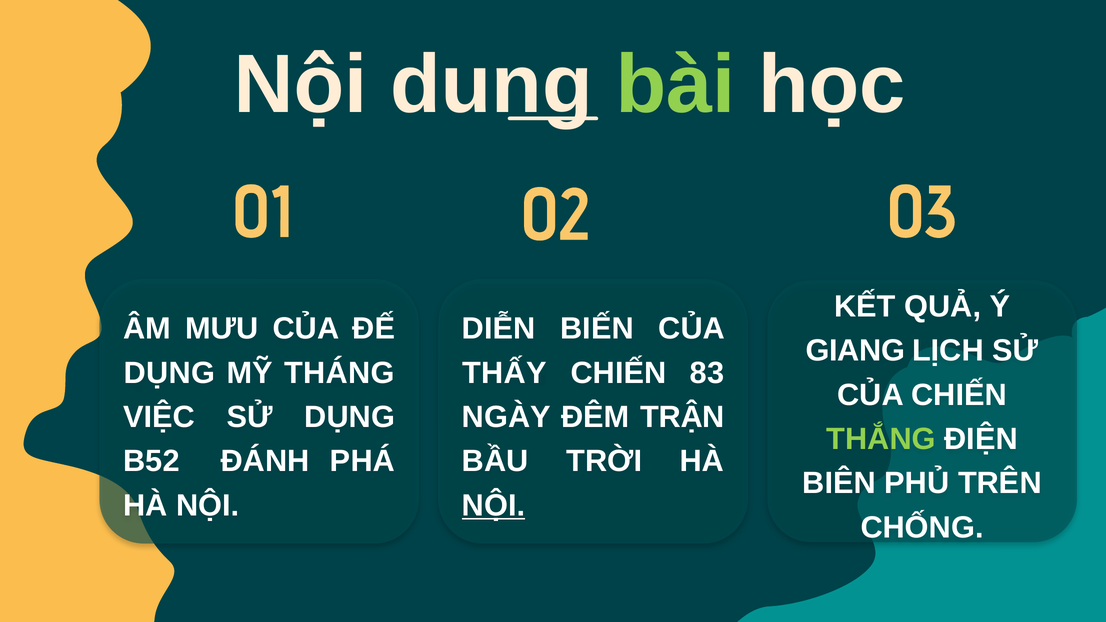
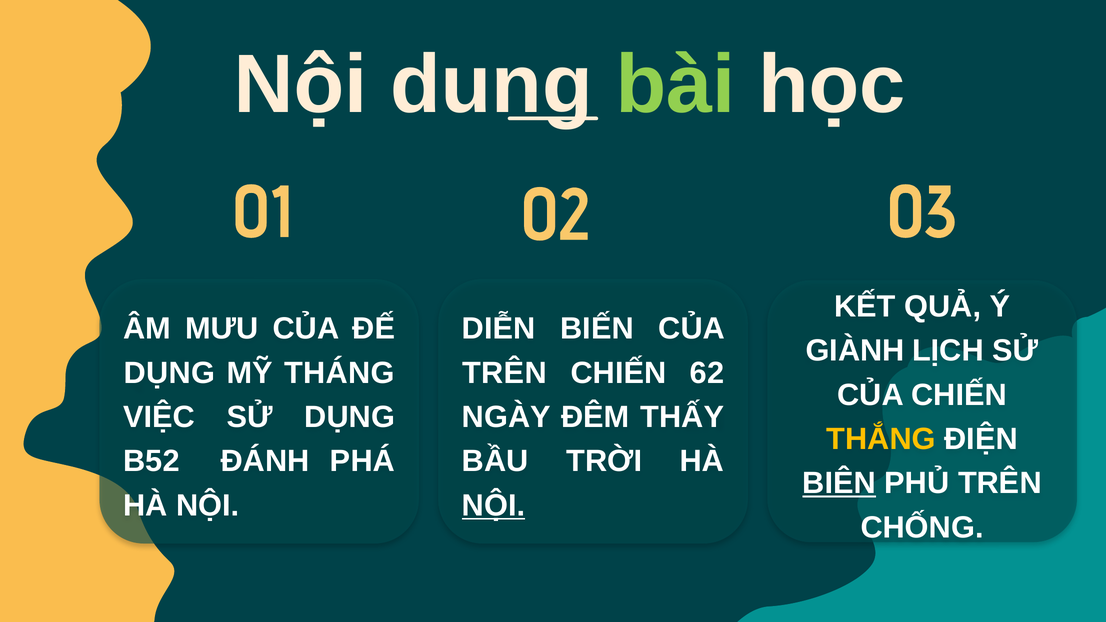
GIANG: GIANG -> GIÀNH
THẤY at (505, 373): THẤY -> TRÊN
83: 83 -> 62
TRẬN: TRẬN -> THẤY
THẮNG colour: light green -> yellow
BIÊN underline: none -> present
